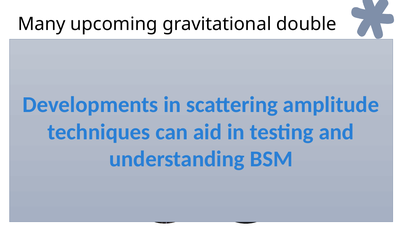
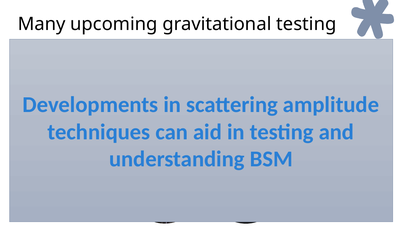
gravitational double: double -> testing
